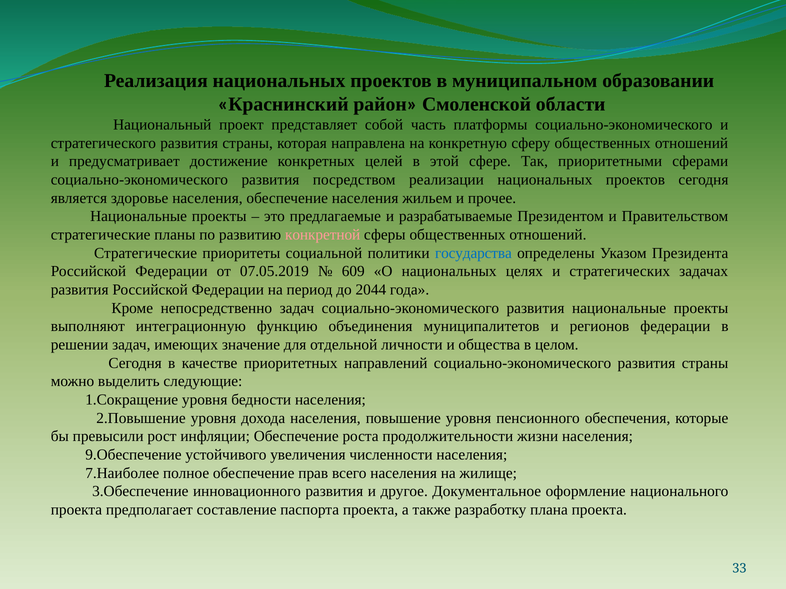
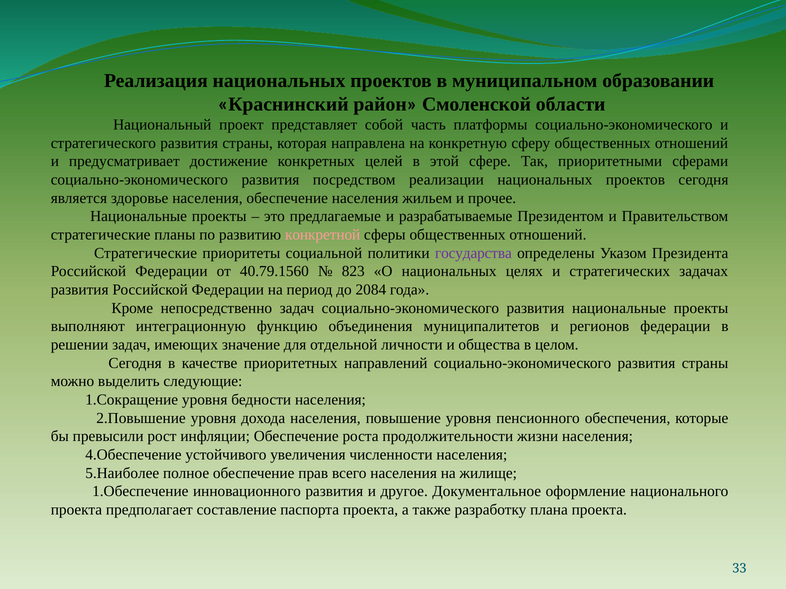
государства colour: blue -> purple
07.05.2019: 07.05.2019 -> 40.79.1560
609: 609 -> 823
2044: 2044 -> 2084
9.Обеспечение: 9.Обеспечение -> 4.Обеспечение
7.Наиболее: 7.Наиболее -> 5.Наиболее
3.Обеспечение: 3.Обеспечение -> 1.Обеспечение
